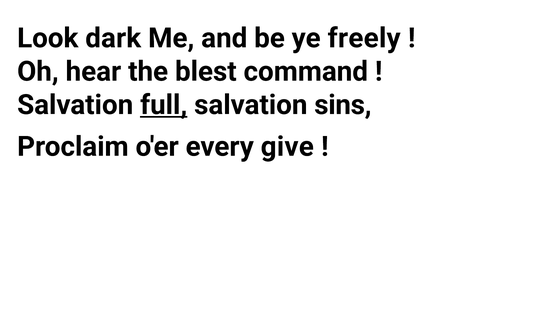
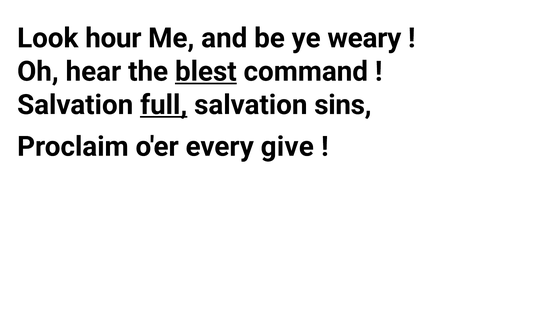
dark: dark -> hour
freely: freely -> weary
blest underline: none -> present
